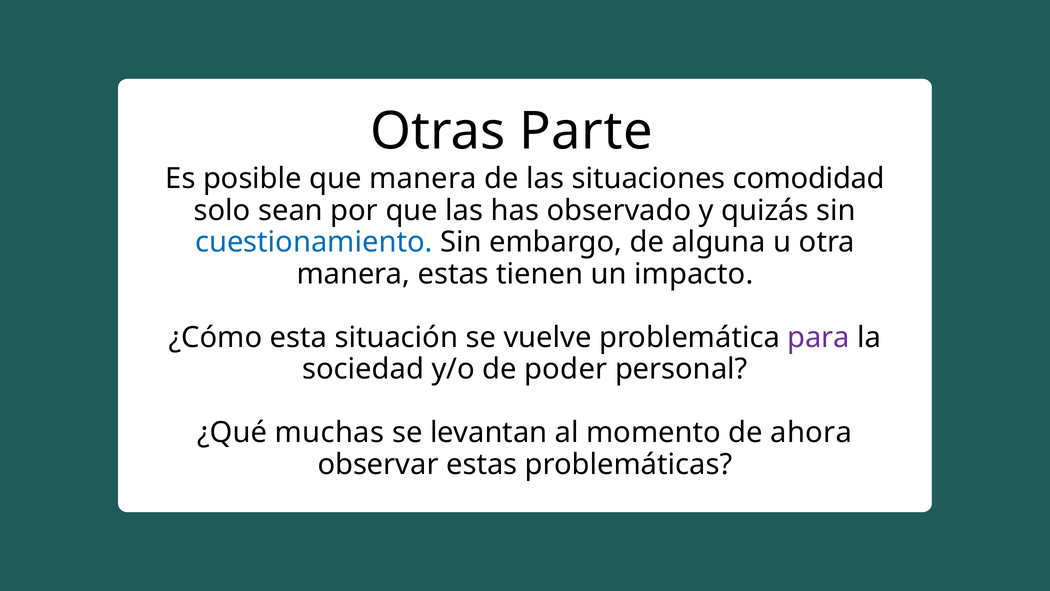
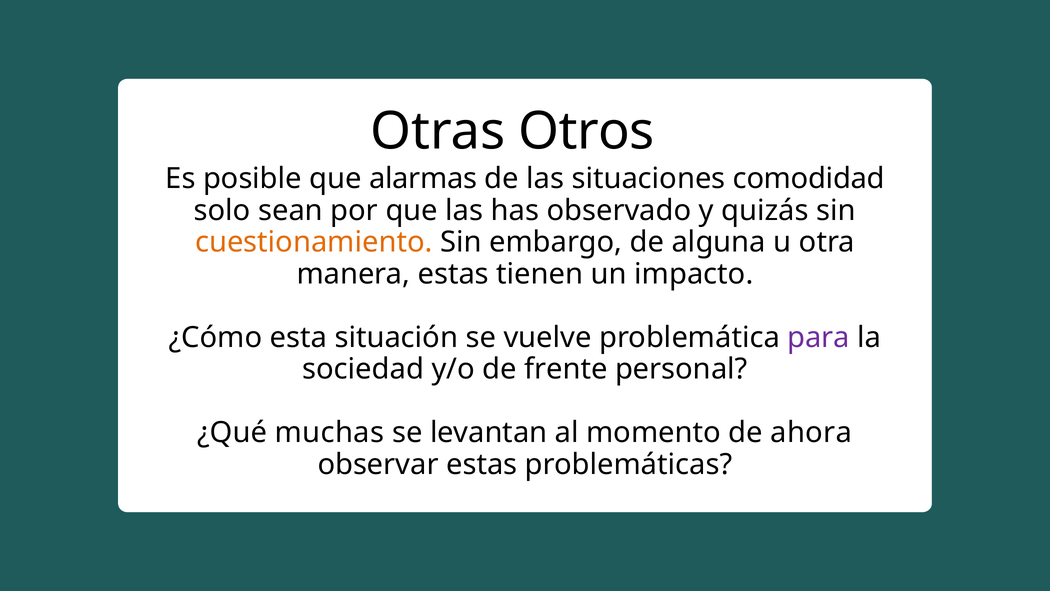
Parte: Parte -> Otros
que manera: manera -> alarmas
cuestionamiento colour: blue -> orange
poder: poder -> frente
